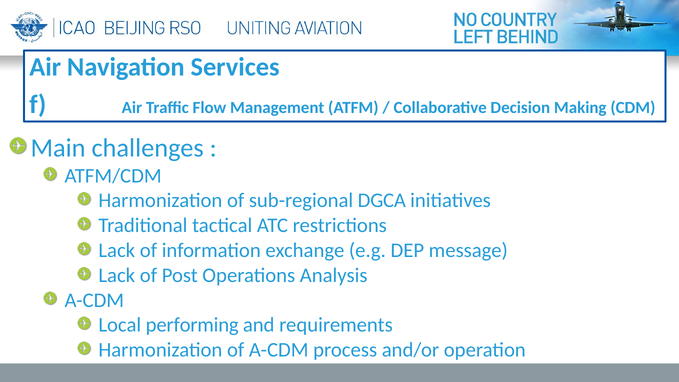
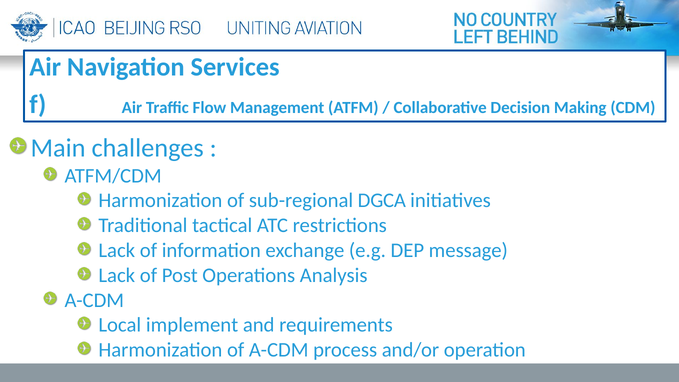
performing: performing -> implement
